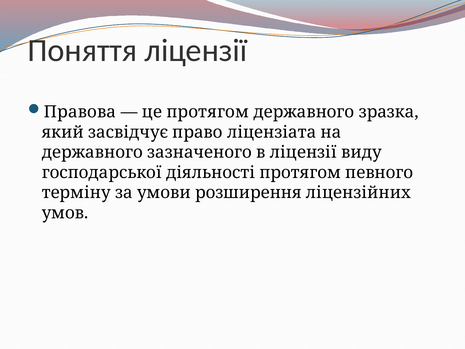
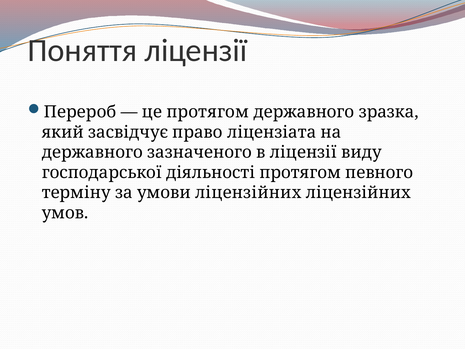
Правова: Правова -> Перероб
умови розширення: розширення -> ліцензійних
